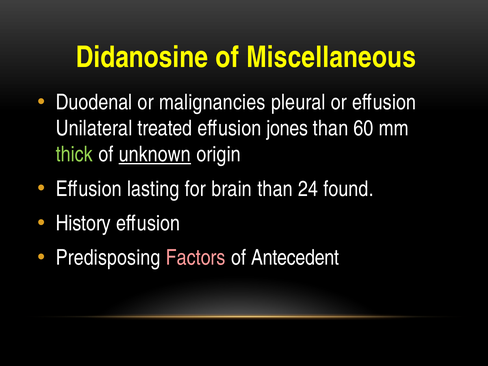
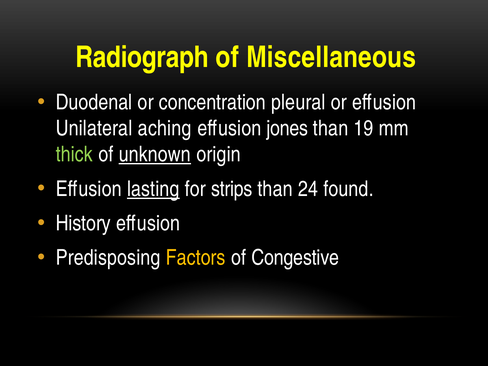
Didanosine: Didanosine -> Radiograph
malignancies: malignancies -> concentration
treated: treated -> aching
60: 60 -> 19
lasting underline: none -> present
brain: brain -> strips
Factors colour: pink -> yellow
Antecedent: Antecedent -> Congestive
